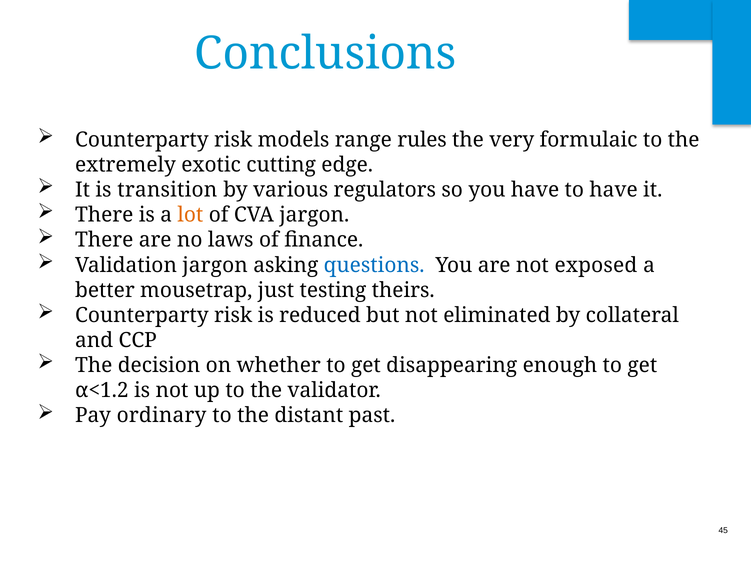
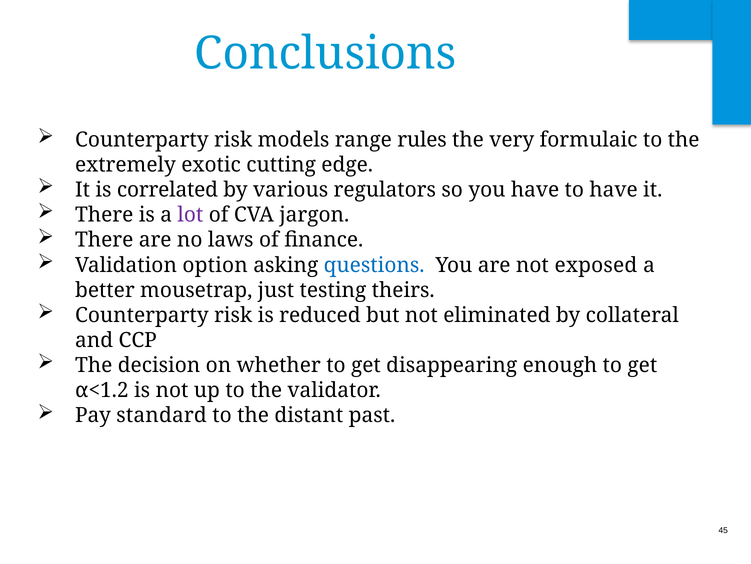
transition: transition -> correlated
lot colour: orange -> purple
Validation jargon: jargon -> option
ordinary: ordinary -> standard
